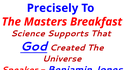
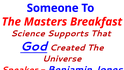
Precisely: Precisely -> Someone
